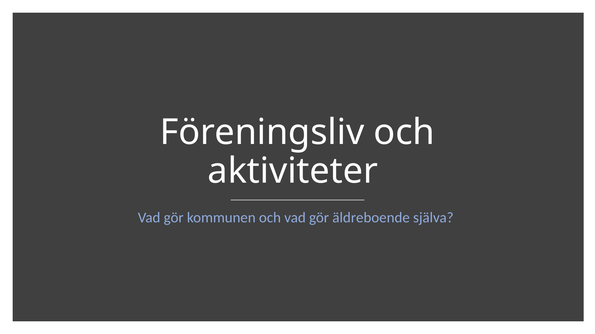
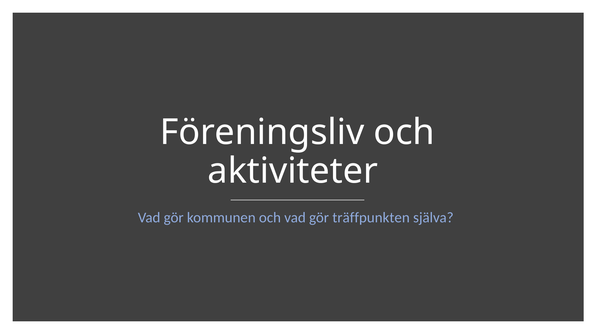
äldreboende: äldreboende -> träffpunkten
